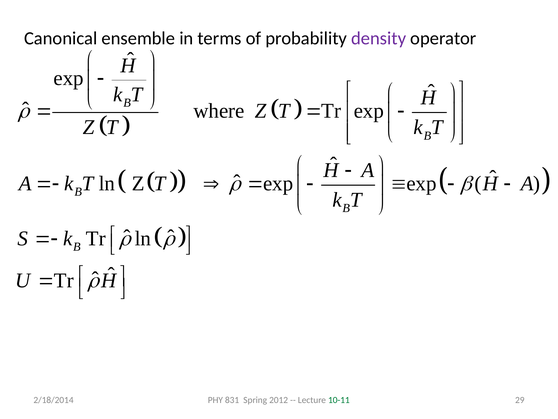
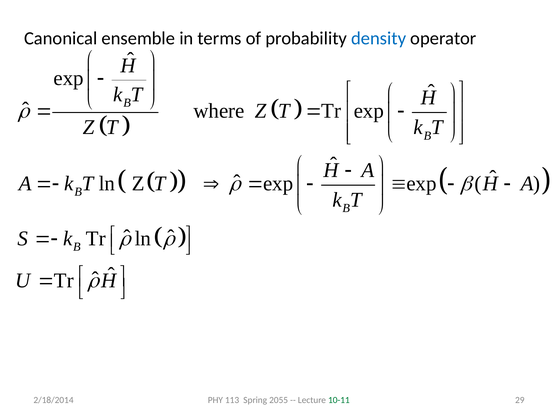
density colour: purple -> blue
831: 831 -> 113
2012: 2012 -> 2055
